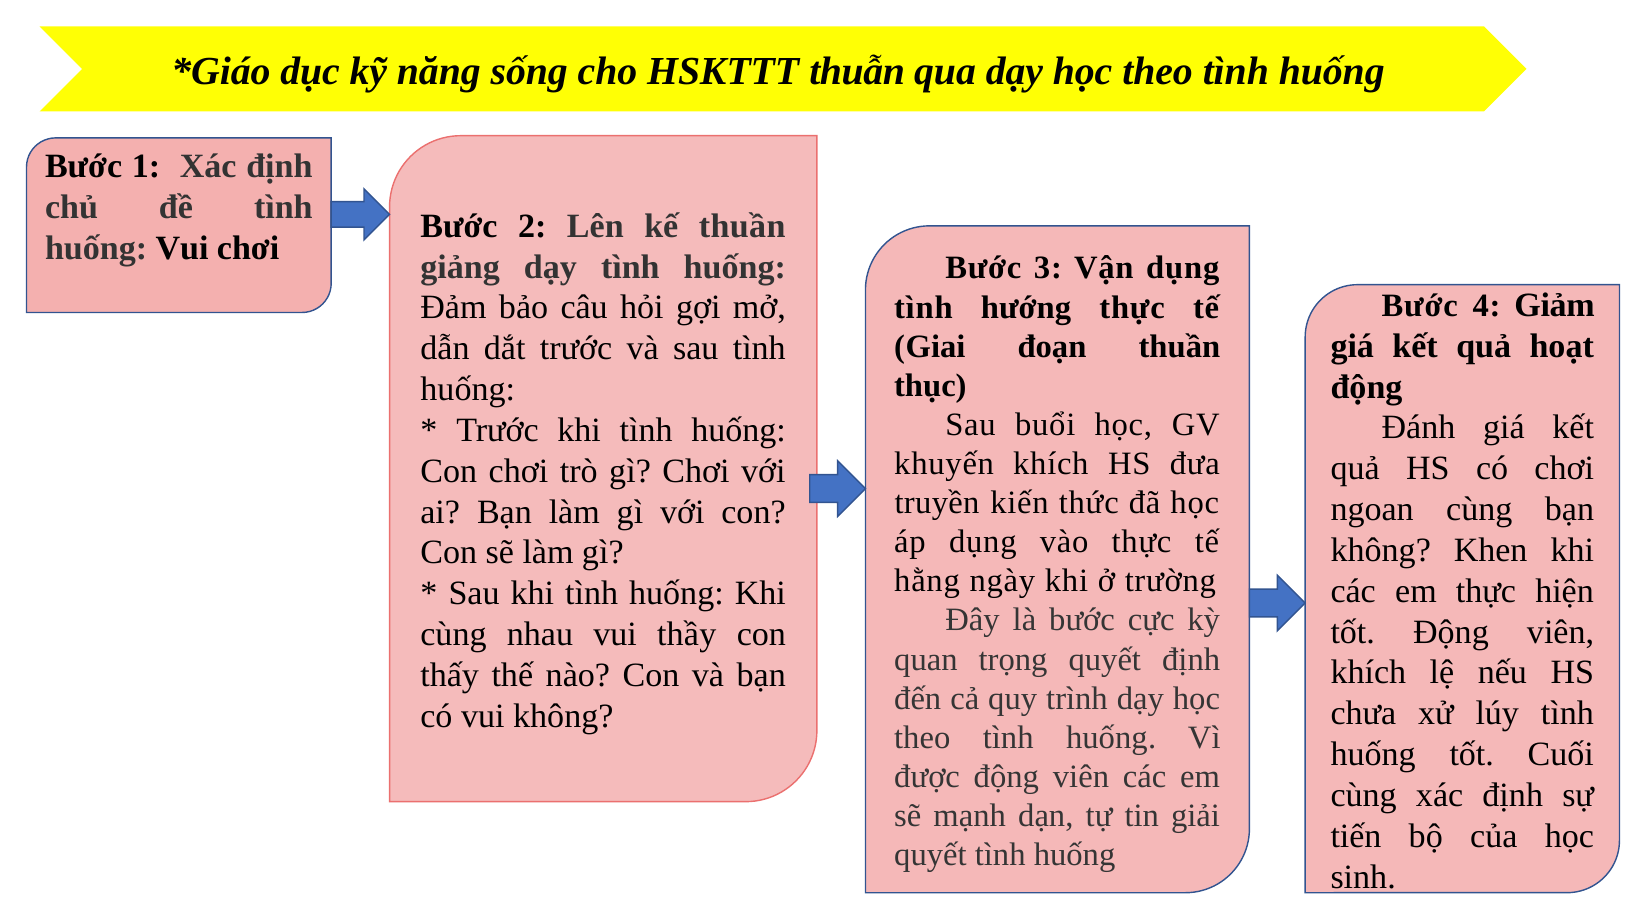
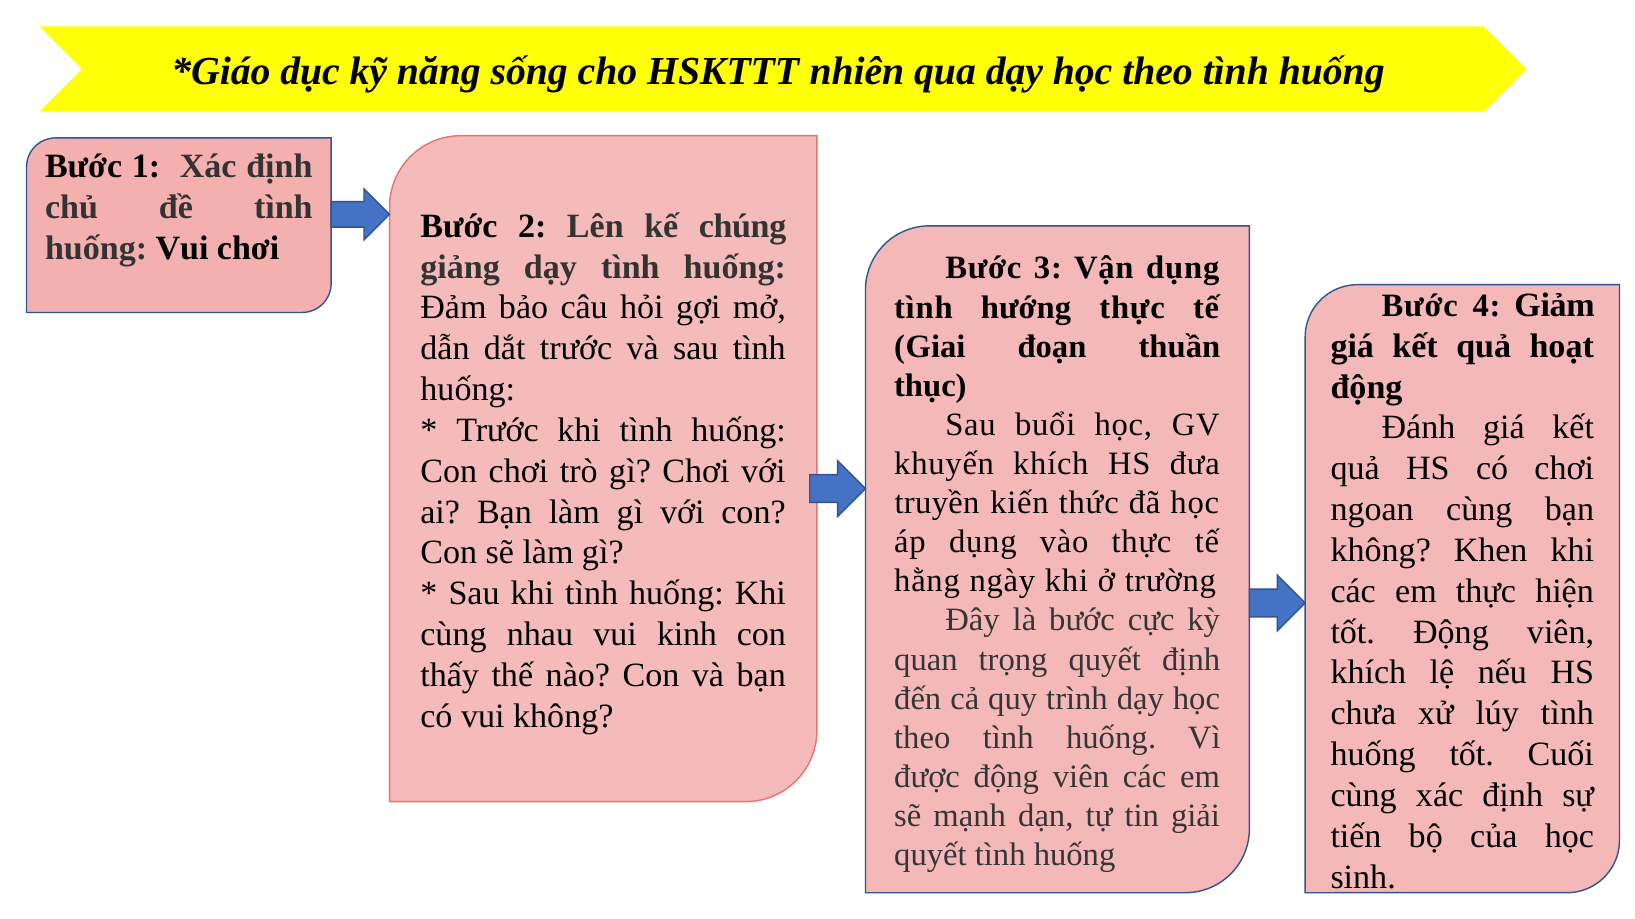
thuẫn: thuẫn -> nhiên
kế thuần: thuần -> chúng
thầy: thầy -> kinh
